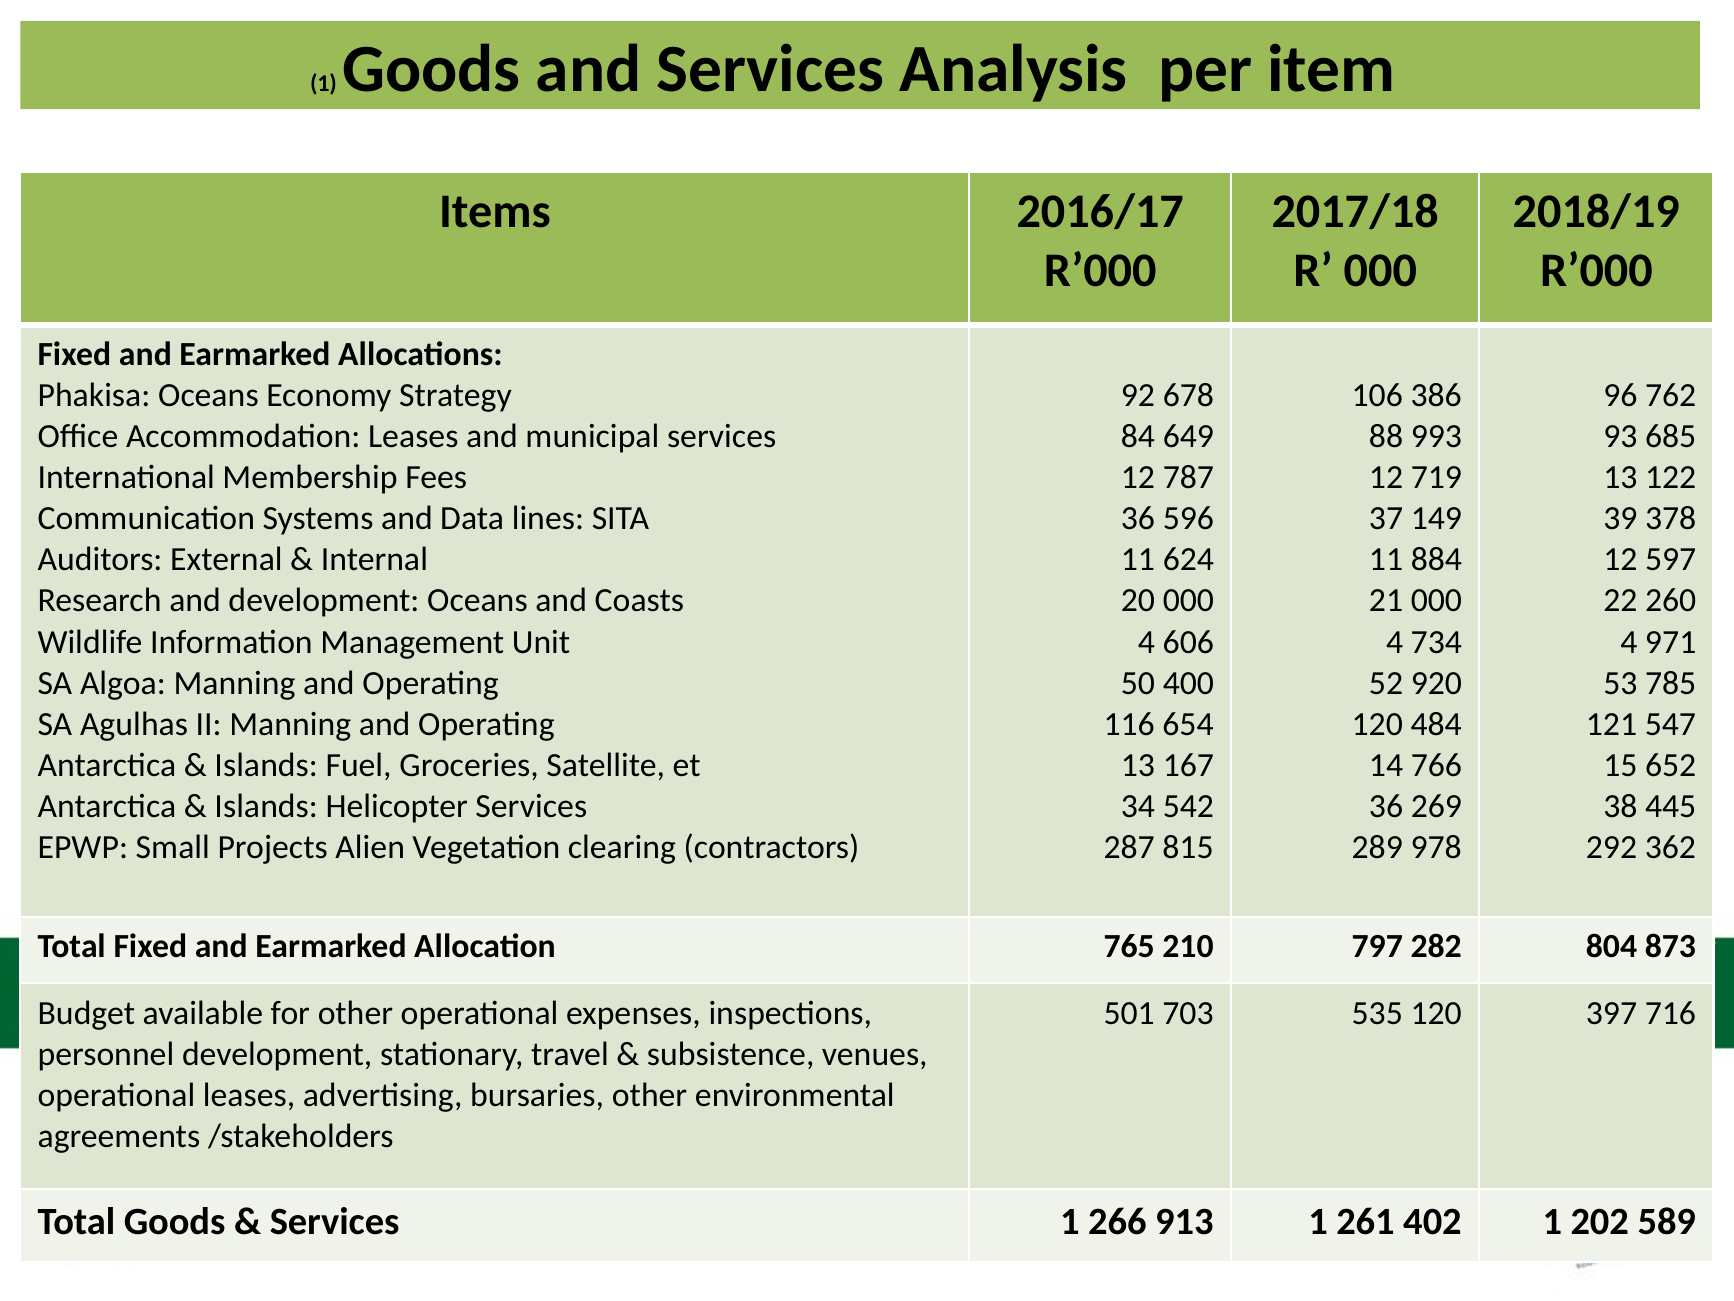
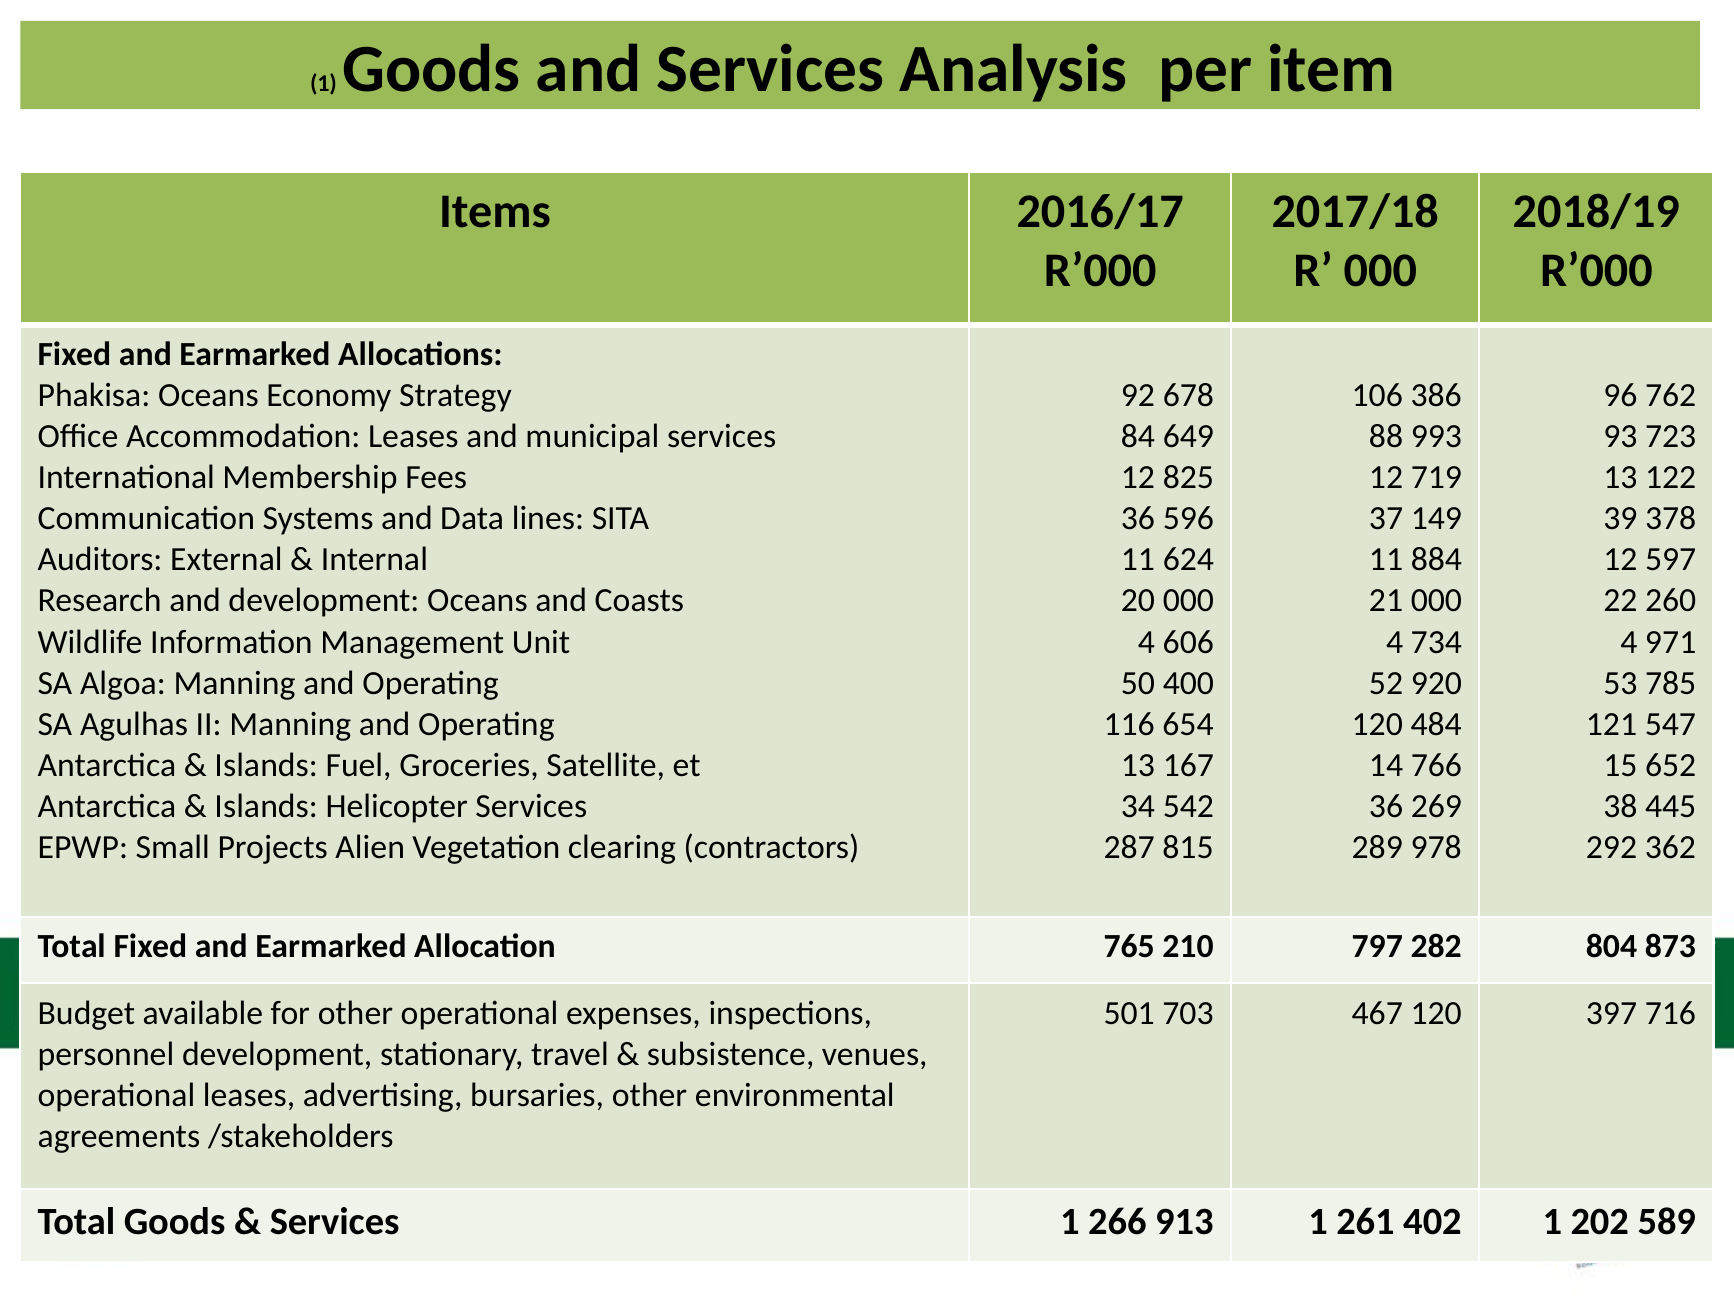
685: 685 -> 723
787: 787 -> 825
535: 535 -> 467
